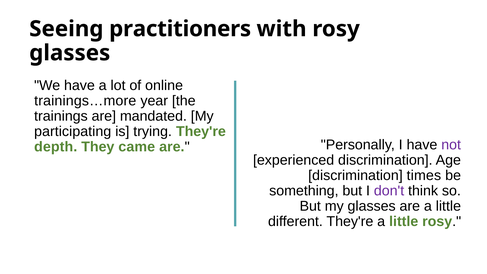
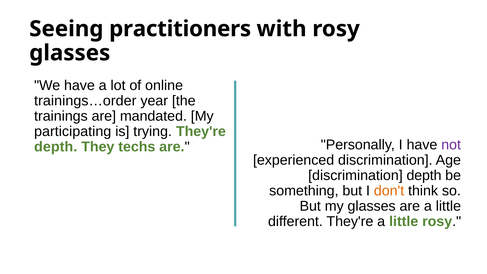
trainings…more: trainings…more -> trainings…order
came: came -> techs
discrimination times: times -> depth
don't colour: purple -> orange
